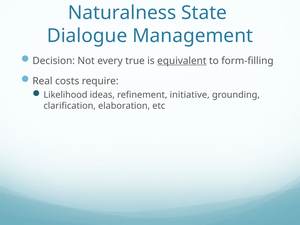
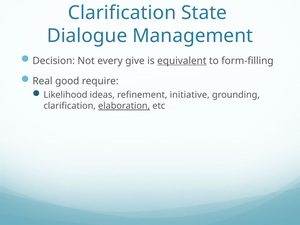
Naturalness at (122, 13): Naturalness -> Clarification
true: true -> give
costs: costs -> good
elaboration underline: none -> present
